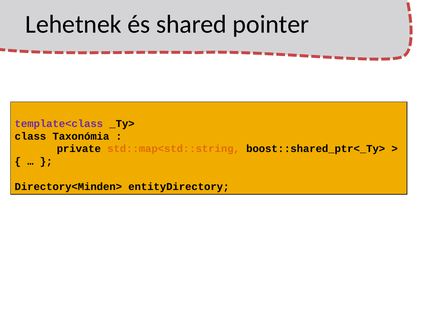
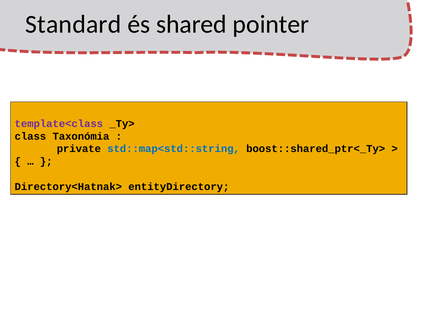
Lehetnek: Lehetnek -> Standard
std::map<std::string colour: orange -> blue
Directory<Minden>: Directory<Minden> -> Directory<Hatnak>
